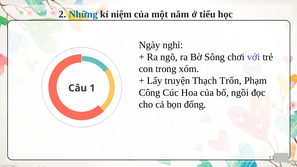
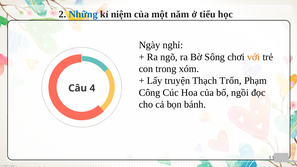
với colour: purple -> orange
1: 1 -> 4
đống: đống -> bánh
